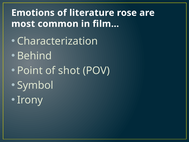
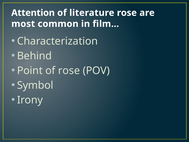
Emotions: Emotions -> Attention
of shot: shot -> rose
